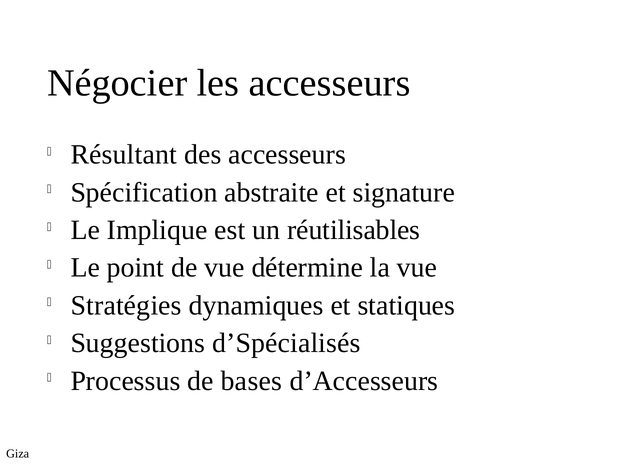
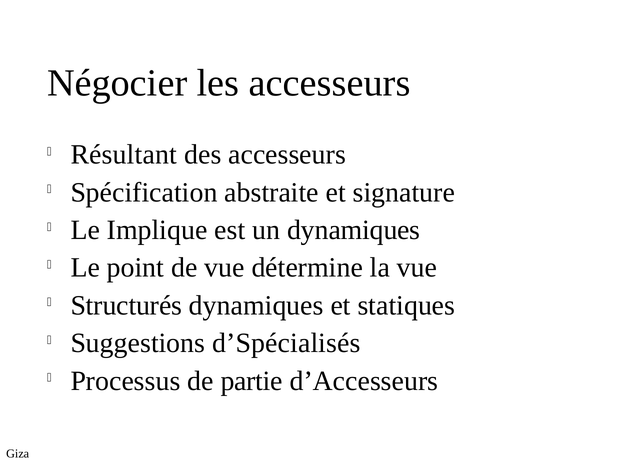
un réutilisables: réutilisables -> dynamiques
Stratégies: Stratégies -> Structurés
bases: bases -> partie
